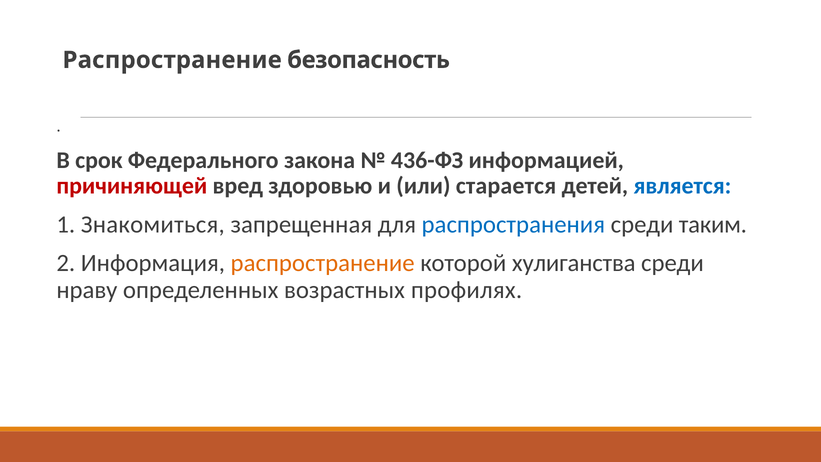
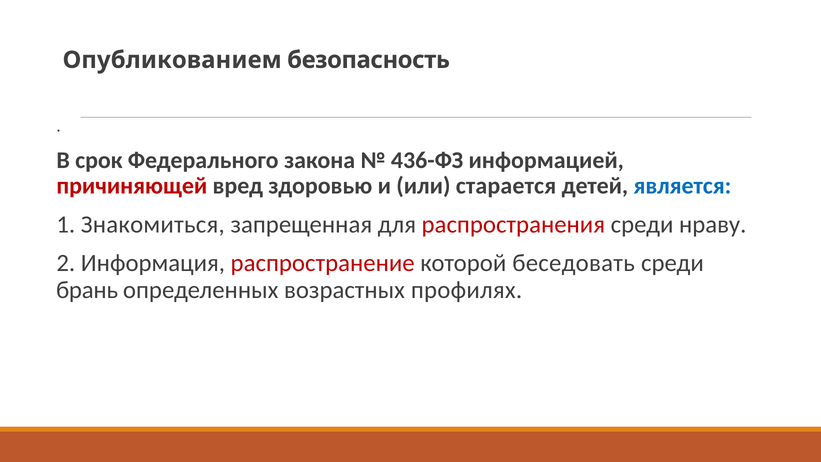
Распространение at (172, 60): Распространение -> Опубликованием
распространения colour: blue -> red
таким: таким -> нраву
распространение at (323, 263) colour: orange -> red
хулиганства: хулиганства -> беседовать
нраву: нраву -> брань
